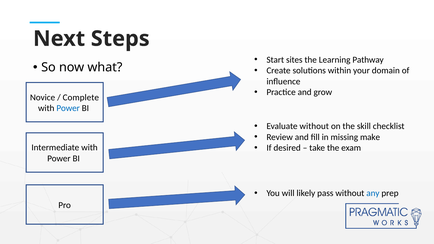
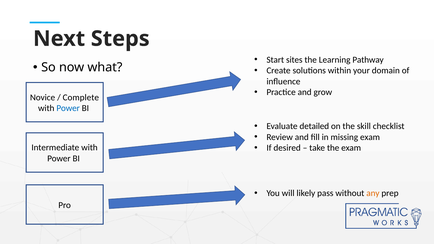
Evaluate without: without -> detailed
missing make: make -> exam
any colour: blue -> orange
